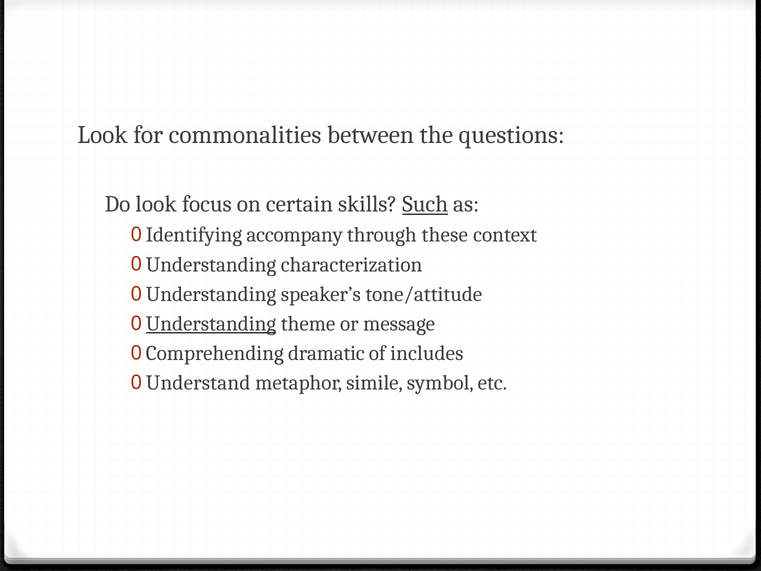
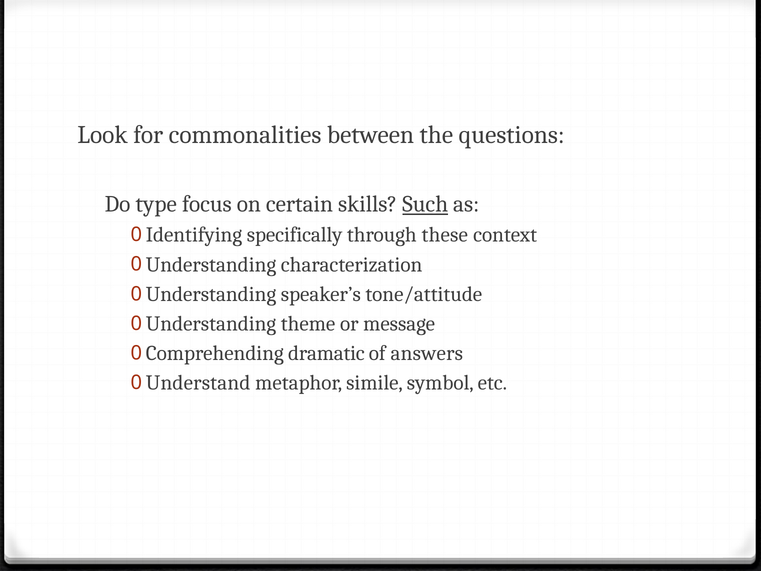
Do look: look -> type
accompany: accompany -> specifically
Understanding at (211, 324) underline: present -> none
includes: includes -> answers
